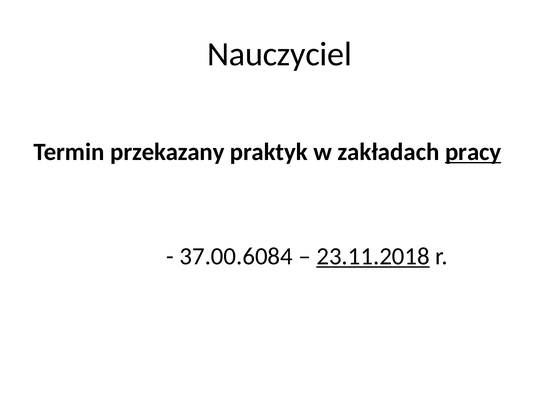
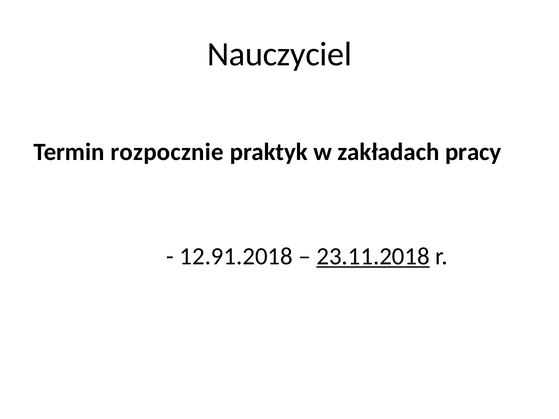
przekazany: przekazany -> rozpocznie
pracy underline: present -> none
37.00.6084: 37.00.6084 -> 12.91.2018
